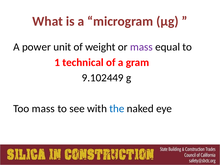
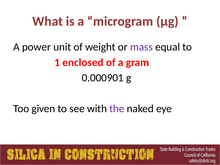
technical: technical -> enclosed
9.102449: 9.102449 -> 0.000901
Too mass: mass -> given
the colour: blue -> purple
